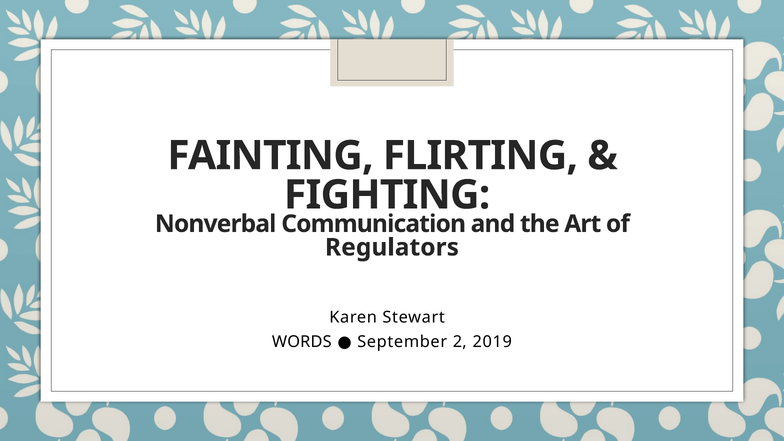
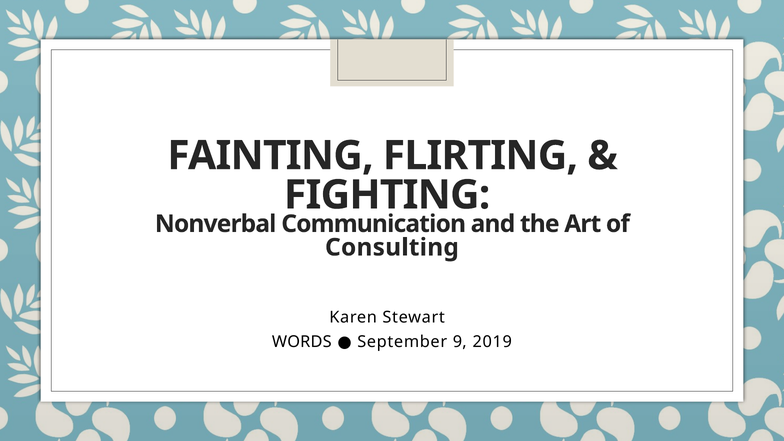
Regulators: Regulators -> Consulting
2: 2 -> 9
